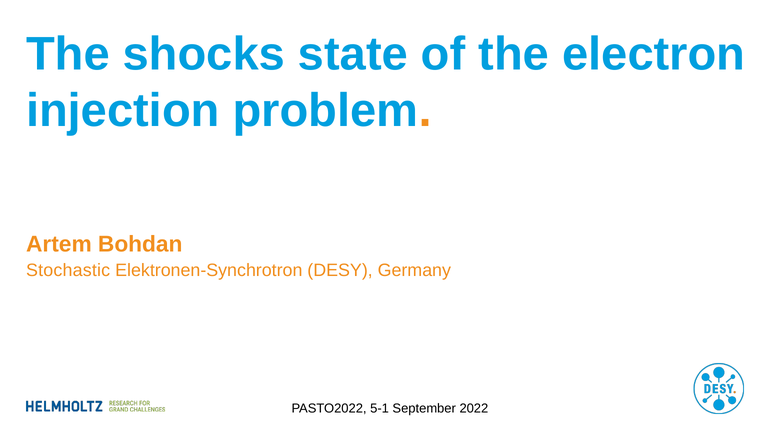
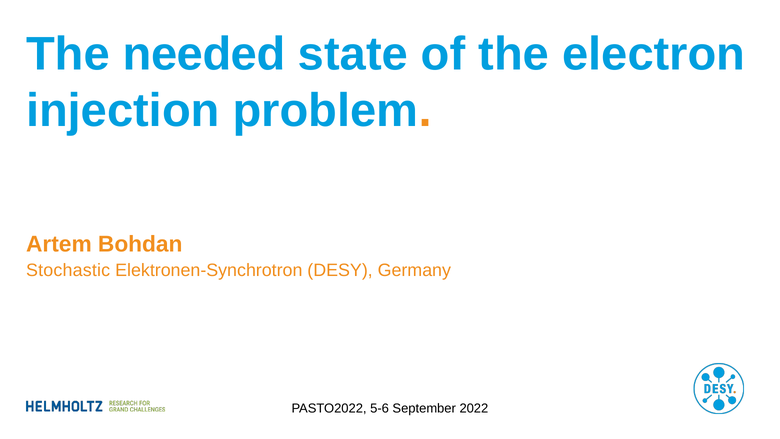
shocks: shocks -> needed
5-1: 5-1 -> 5-6
